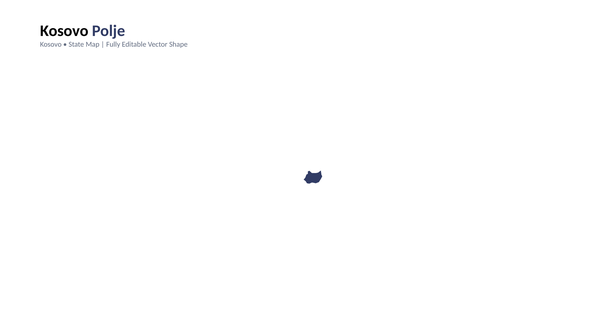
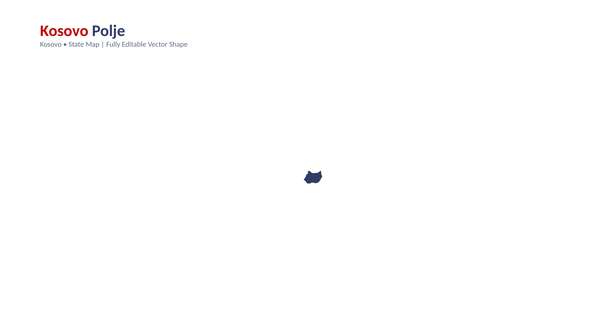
Kosovo at (64, 31) colour: black -> red
